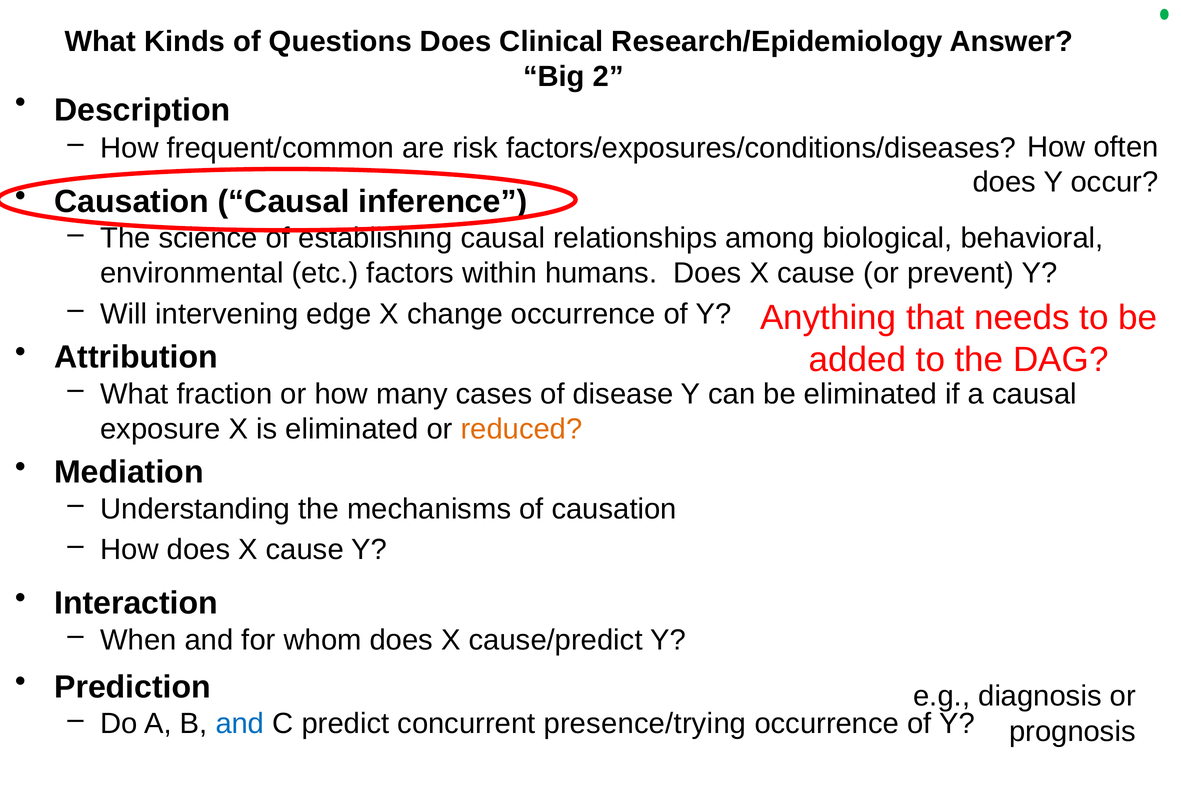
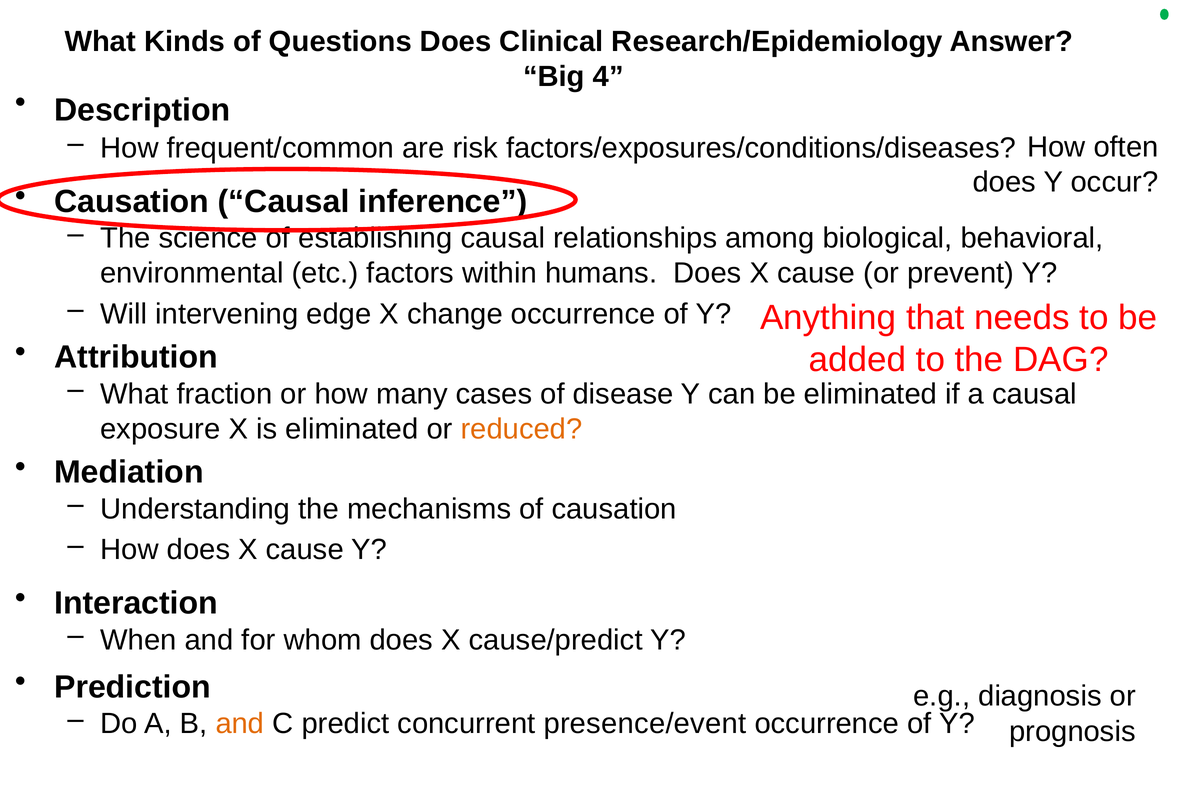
2: 2 -> 4
and at (240, 724) colour: blue -> orange
presence/trying: presence/trying -> presence/event
